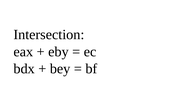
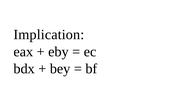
Intersection: Intersection -> Implication
